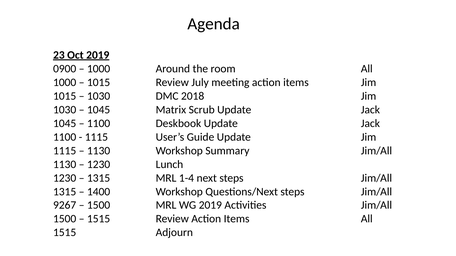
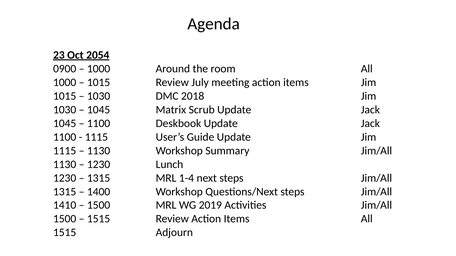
Oct 2019: 2019 -> 2054
9267: 9267 -> 1410
